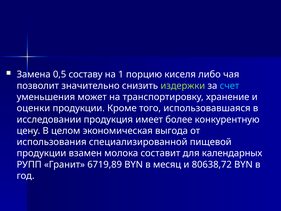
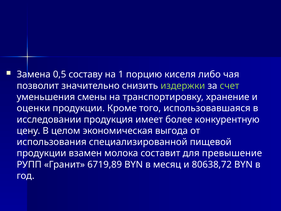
счет colour: light blue -> light green
может: может -> смены
календарных: календарных -> превышение
